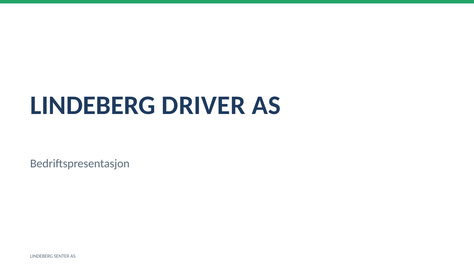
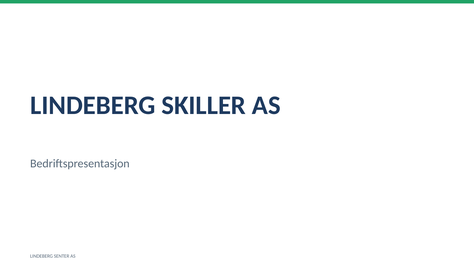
DRIVER: DRIVER -> SKILLER
